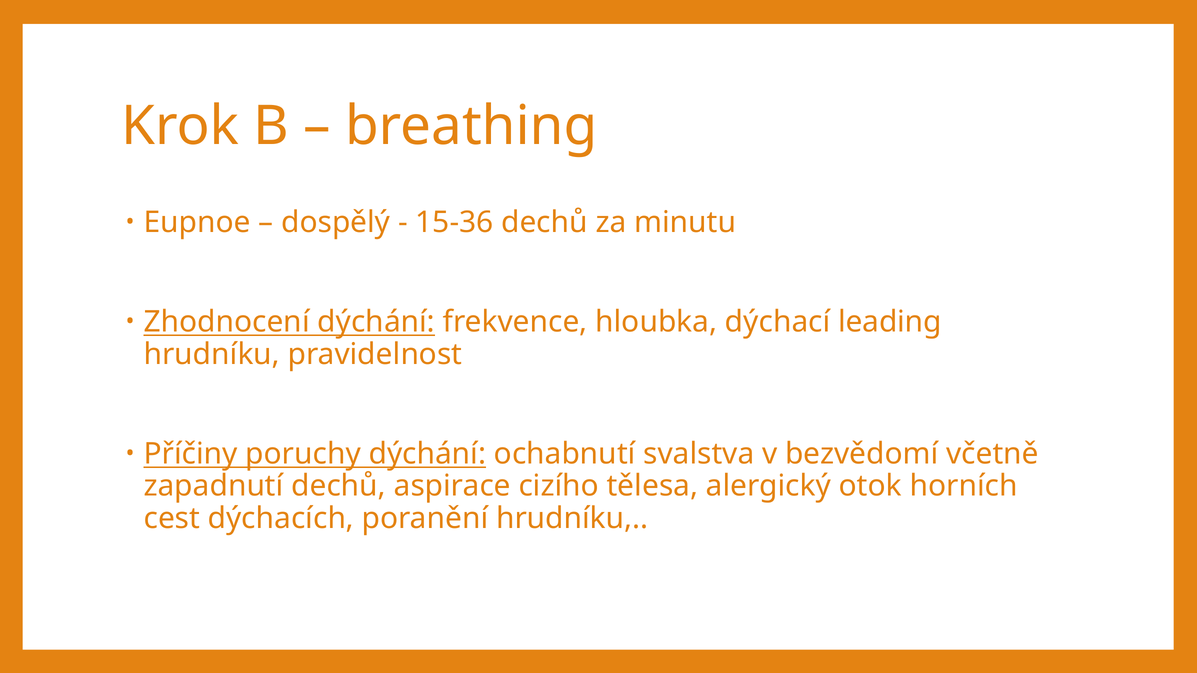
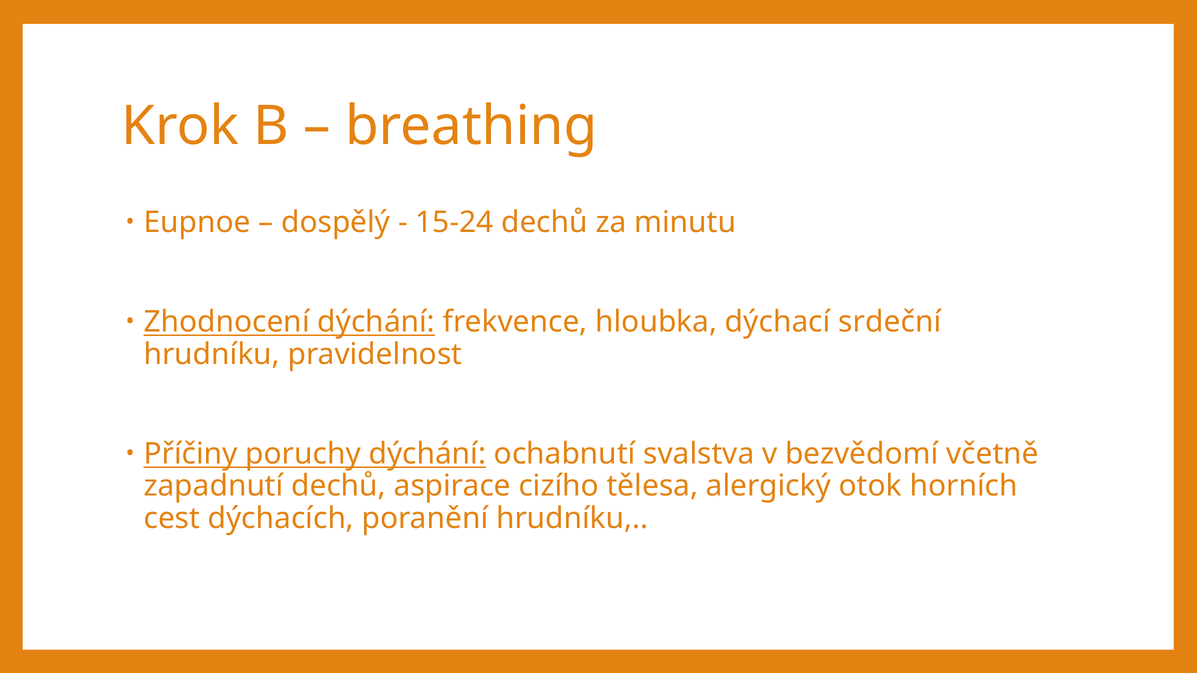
15-36: 15-36 -> 15-24
leading: leading -> srdeční
